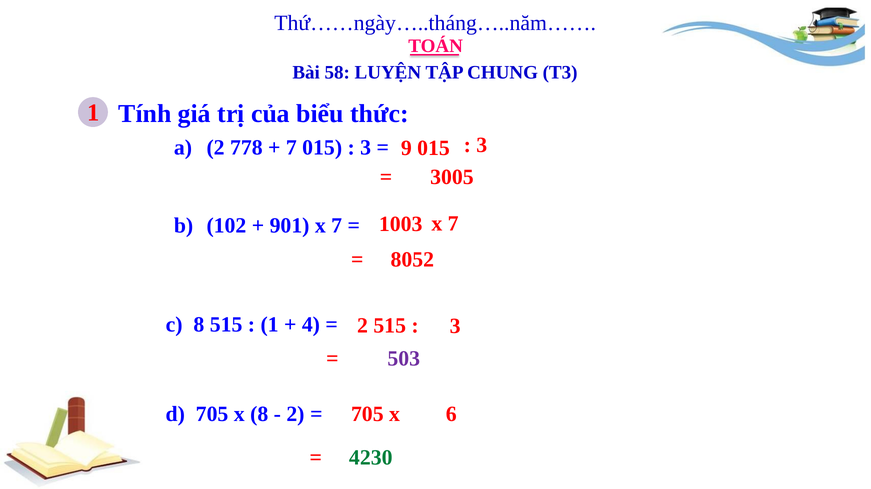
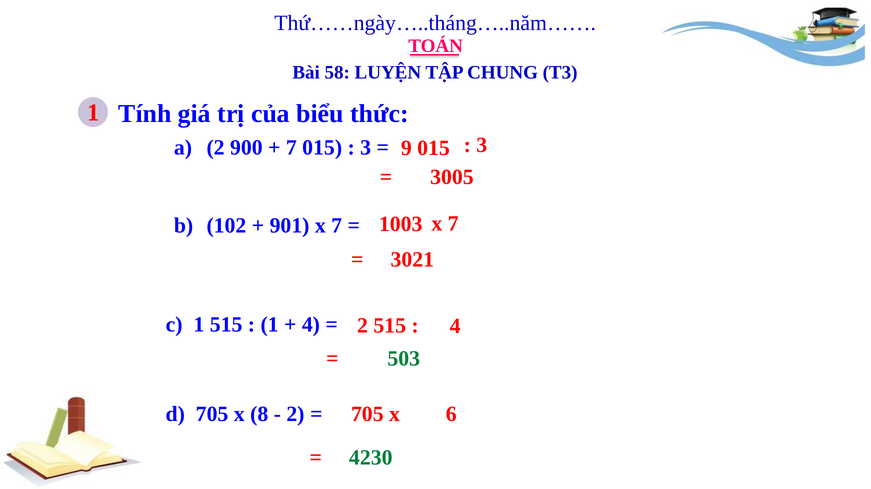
778: 778 -> 900
8052: 8052 -> 3021
c 8: 8 -> 1
3 at (455, 326): 3 -> 4
503 colour: purple -> green
